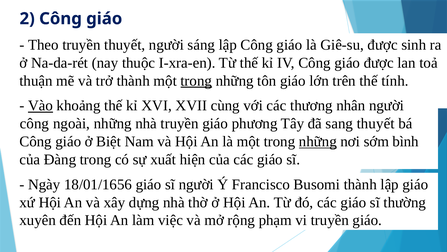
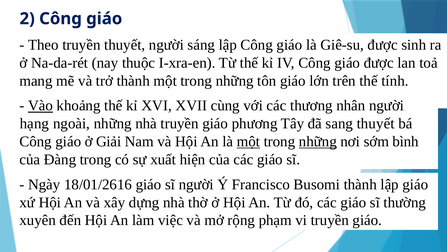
thuận: thuận -> mang
trong at (196, 81) underline: present -> none
công at (34, 123): công -> hạng
Biệt: Biệt -> Giải
một at (248, 141) underline: none -> present
18/01/1656: 18/01/1656 -> 18/01/2616
